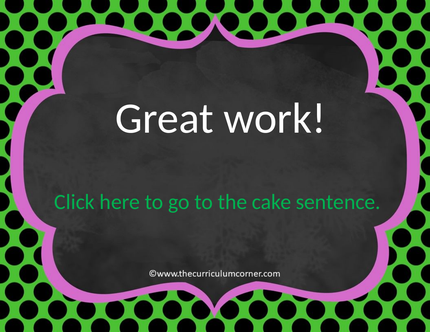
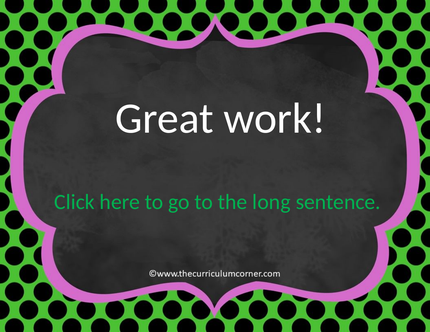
cake: cake -> long
